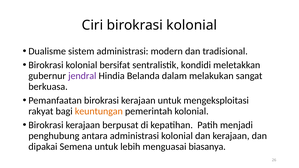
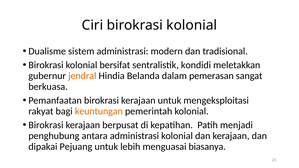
jendral colour: purple -> orange
melakukan: melakukan -> pemerasan
Semena: Semena -> Pejuang
